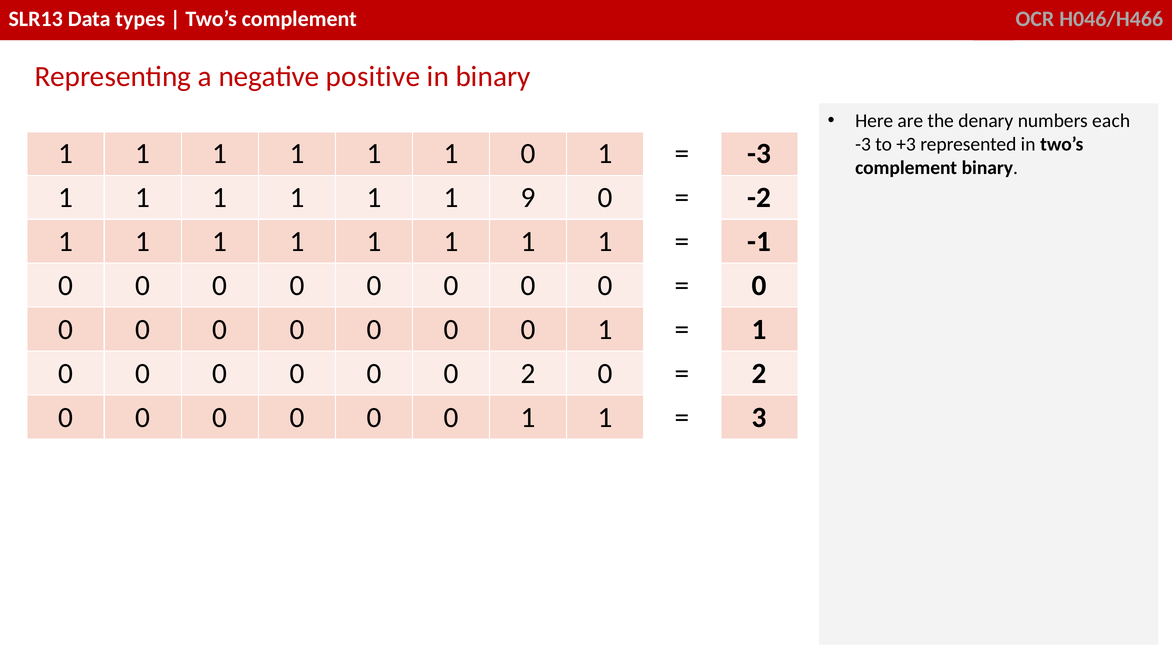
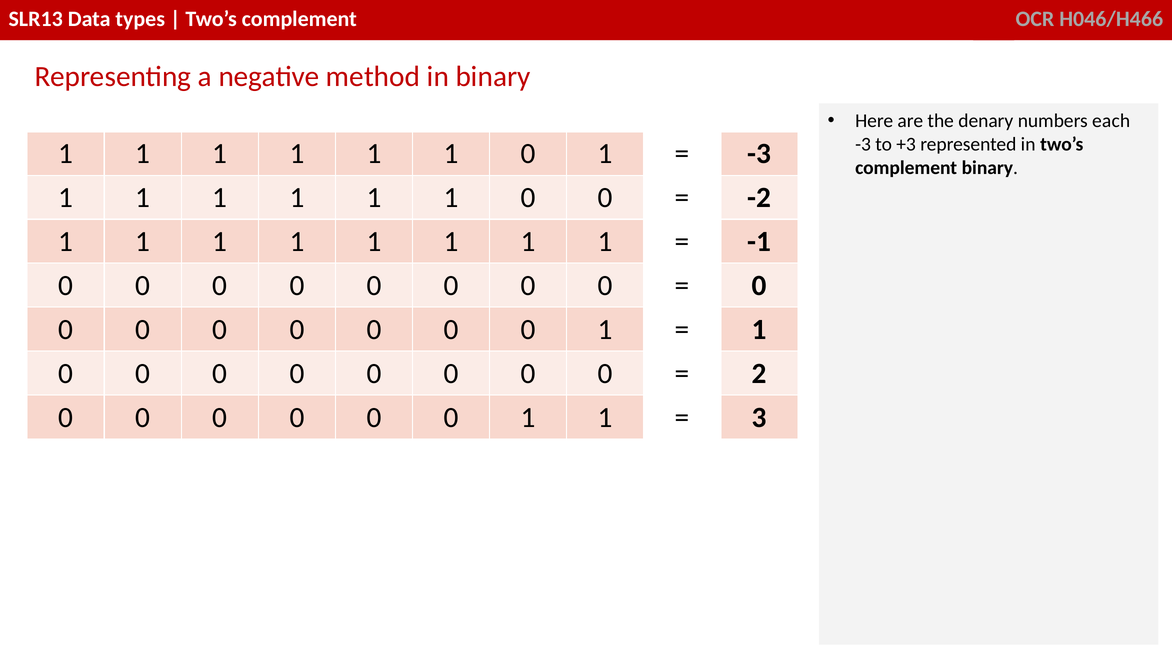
positive: positive -> method
9 at (528, 198): 9 -> 0
2 at (528, 374): 2 -> 0
